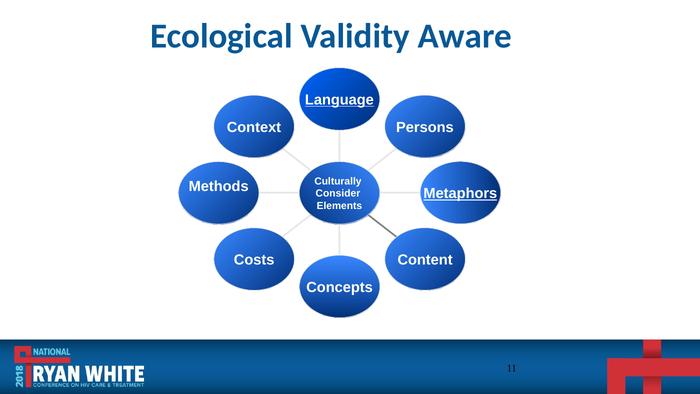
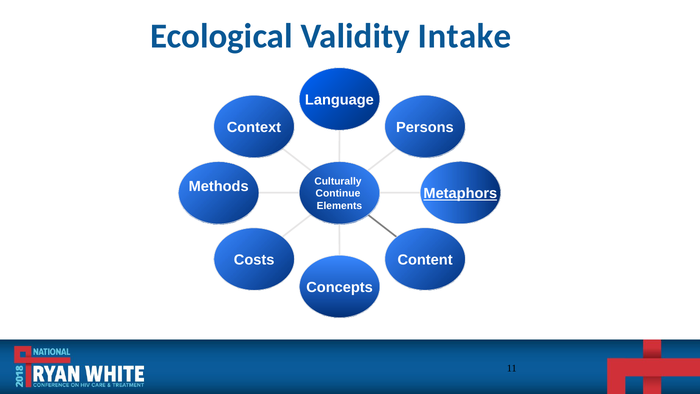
Aware: Aware -> Intake
Language underline: present -> none
Consider: Consider -> Continue
